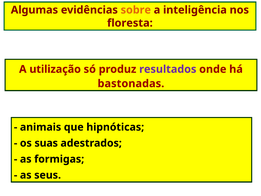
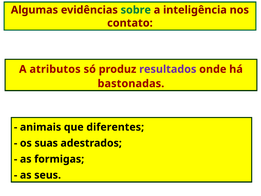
sobre colour: orange -> green
floresta: floresta -> contato
utilização: utilização -> atributos
hipnóticas: hipnóticas -> diferentes
